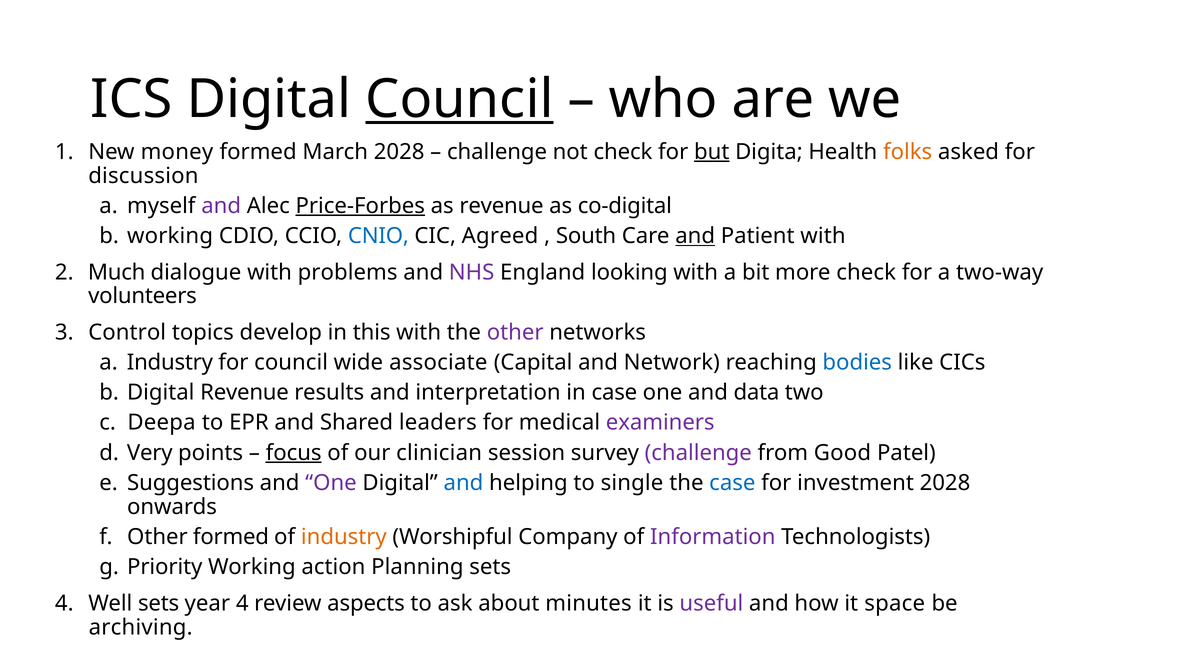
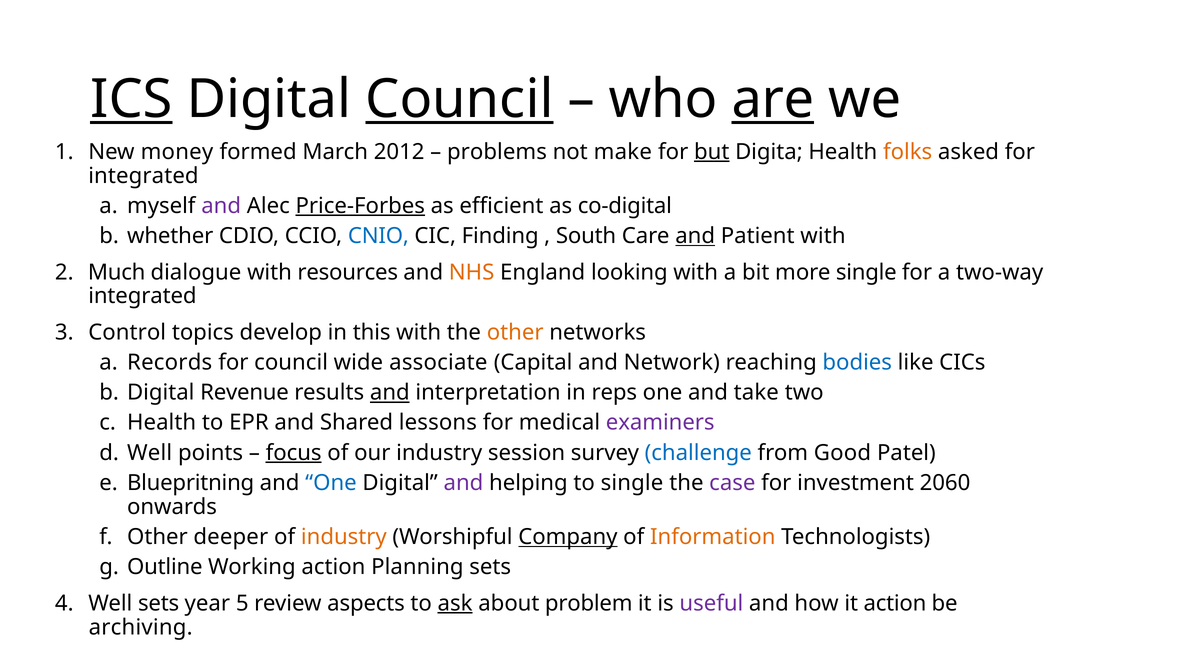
ICS underline: none -> present
are underline: none -> present
March 2028: 2028 -> 2012
challenge at (497, 152): challenge -> problems
not check: check -> make
discussion at (143, 176): discussion -> integrated
as revenue: revenue -> efficient
working at (170, 236): working -> whether
Agreed: Agreed -> Finding
problems: problems -> resources
NHS colour: purple -> orange
more check: check -> single
volunteers at (143, 296): volunteers -> integrated
other at (515, 333) colour: purple -> orange
a Industry: Industry -> Records
and at (390, 393) underline: none -> present
in case: case -> reps
data: data -> take
Deepa at (162, 423): Deepa -> Health
leaders: leaders -> lessons
Very at (150, 453): Very -> Well
our clinician: clinician -> industry
challenge at (698, 453) colour: purple -> blue
Suggestions: Suggestions -> Bluepritning
One at (331, 483) colour: purple -> blue
and at (463, 483) colour: blue -> purple
case at (732, 483) colour: blue -> purple
investment 2028: 2028 -> 2060
Other formed: formed -> deeper
Company underline: none -> present
Information colour: purple -> orange
Priority: Priority -> Outline
year 4: 4 -> 5
ask underline: none -> present
minutes: minutes -> problem
it space: space -> action
